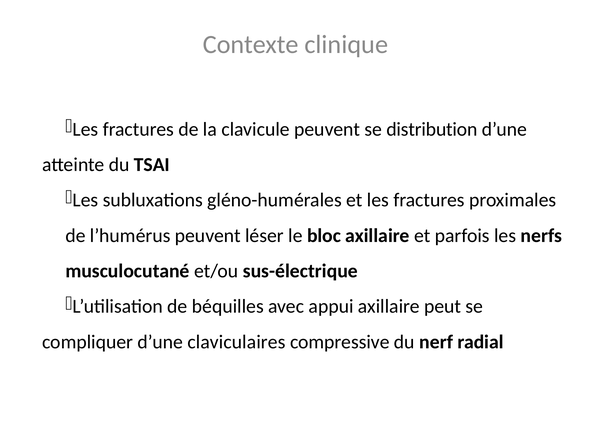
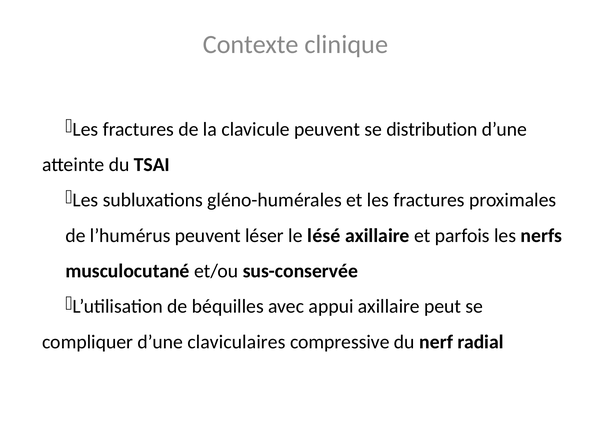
bloc: bloc -> lésé
sus-électrique: sus-électrique -> sus-conservée
